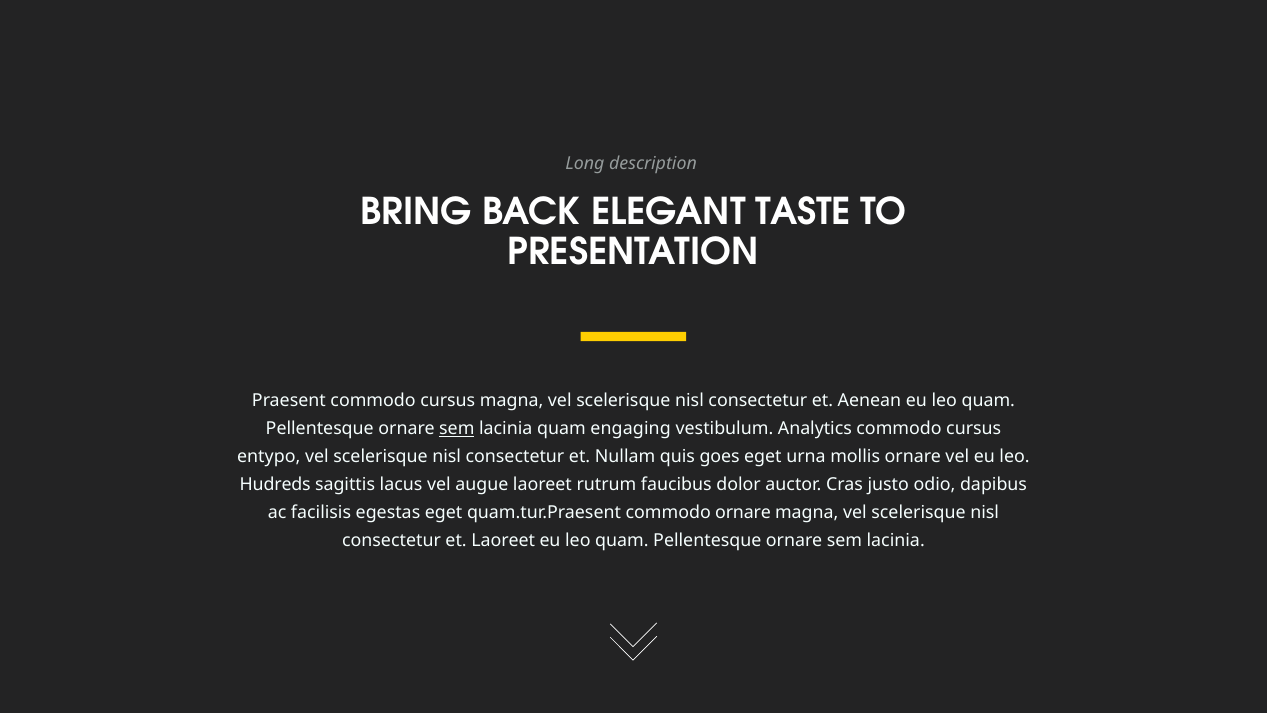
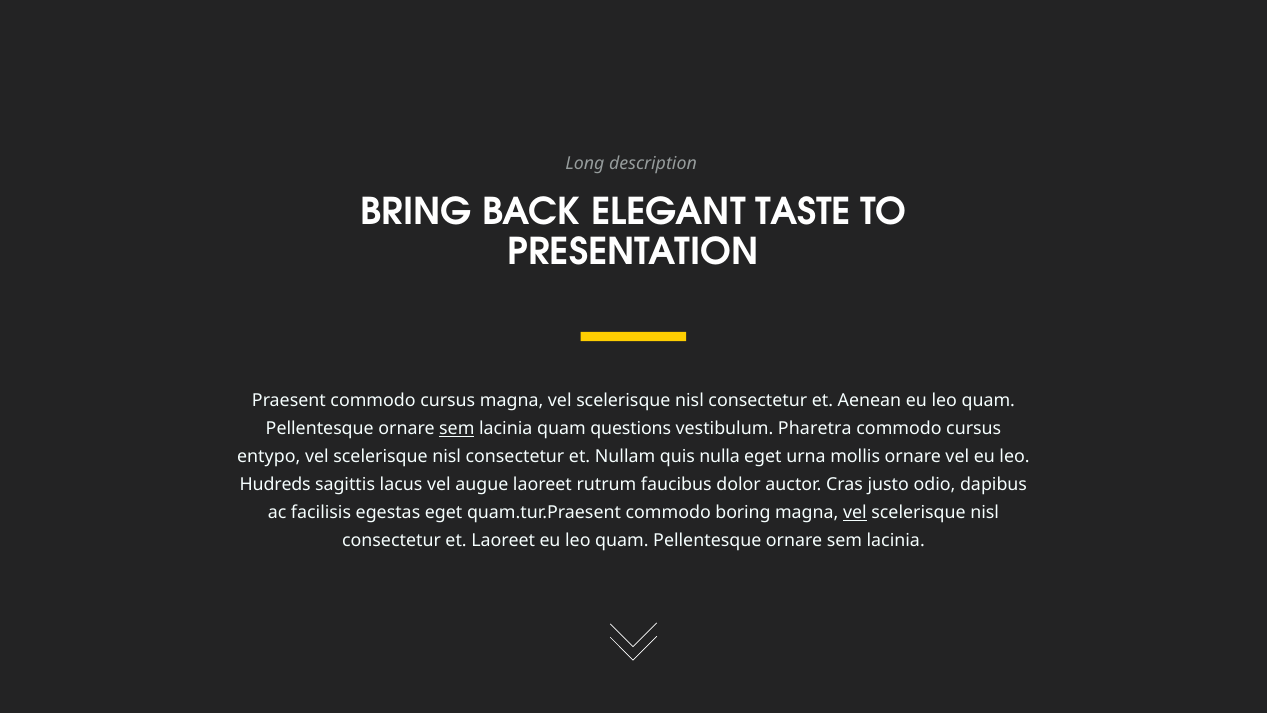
engaging: engaging -> questions
Analytics: Analytics -> Pharetra
goes: goes -> nulla
commodo ornare: ornare -> boring
vel at (855, 512) underline: none -> present
